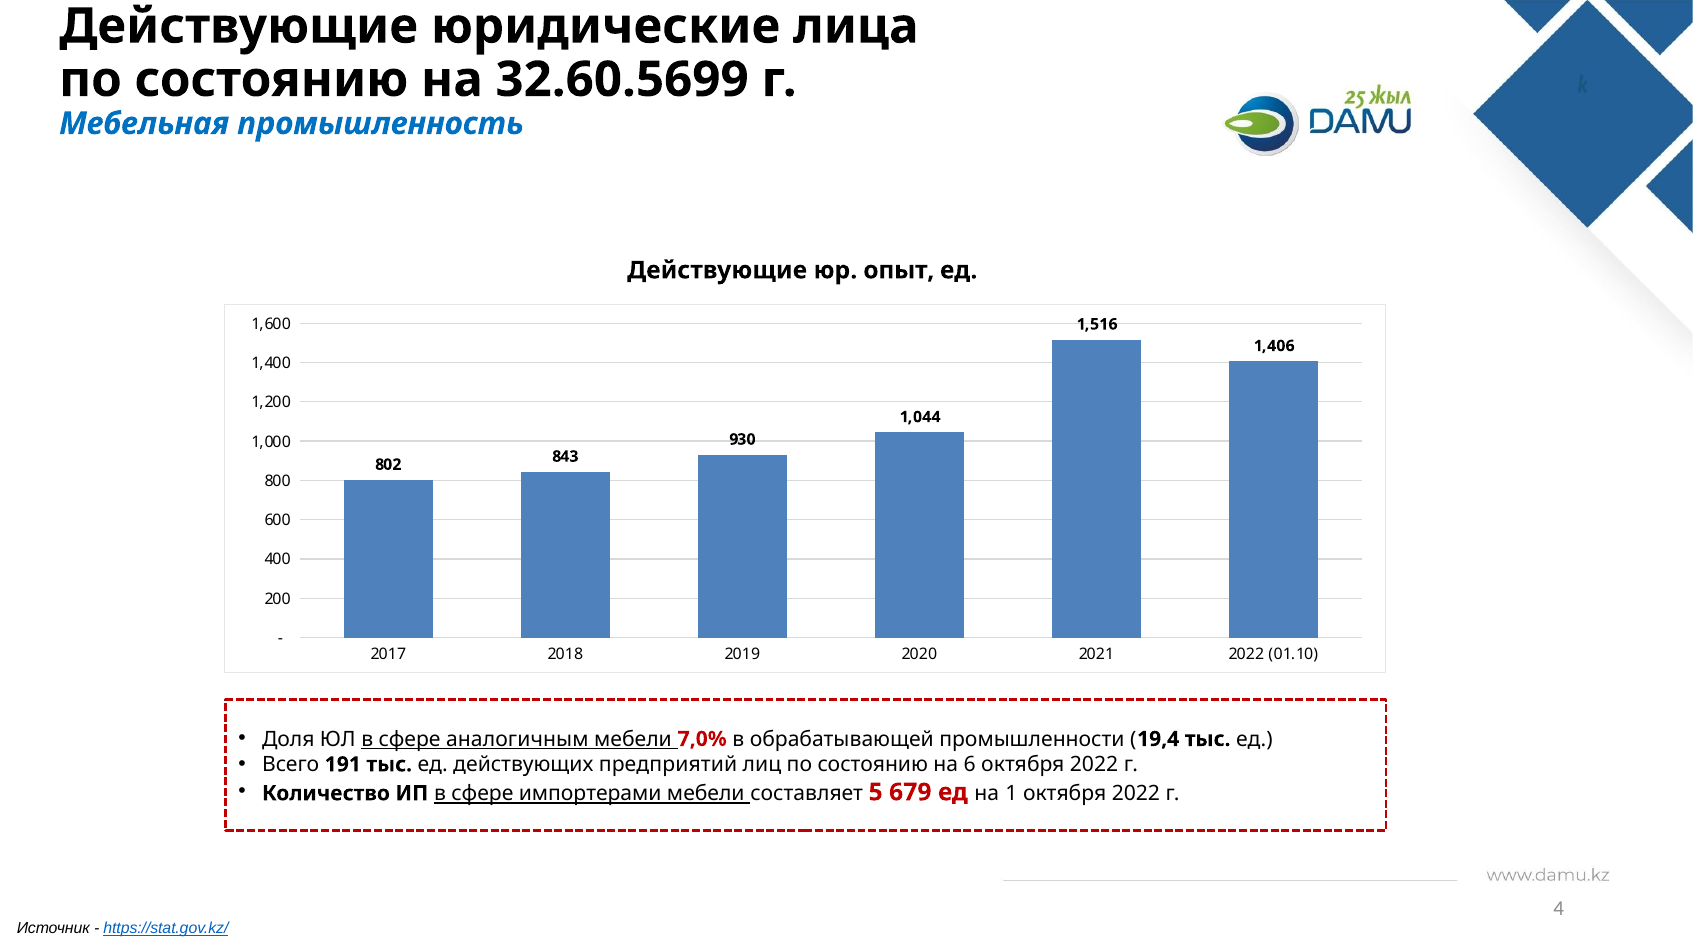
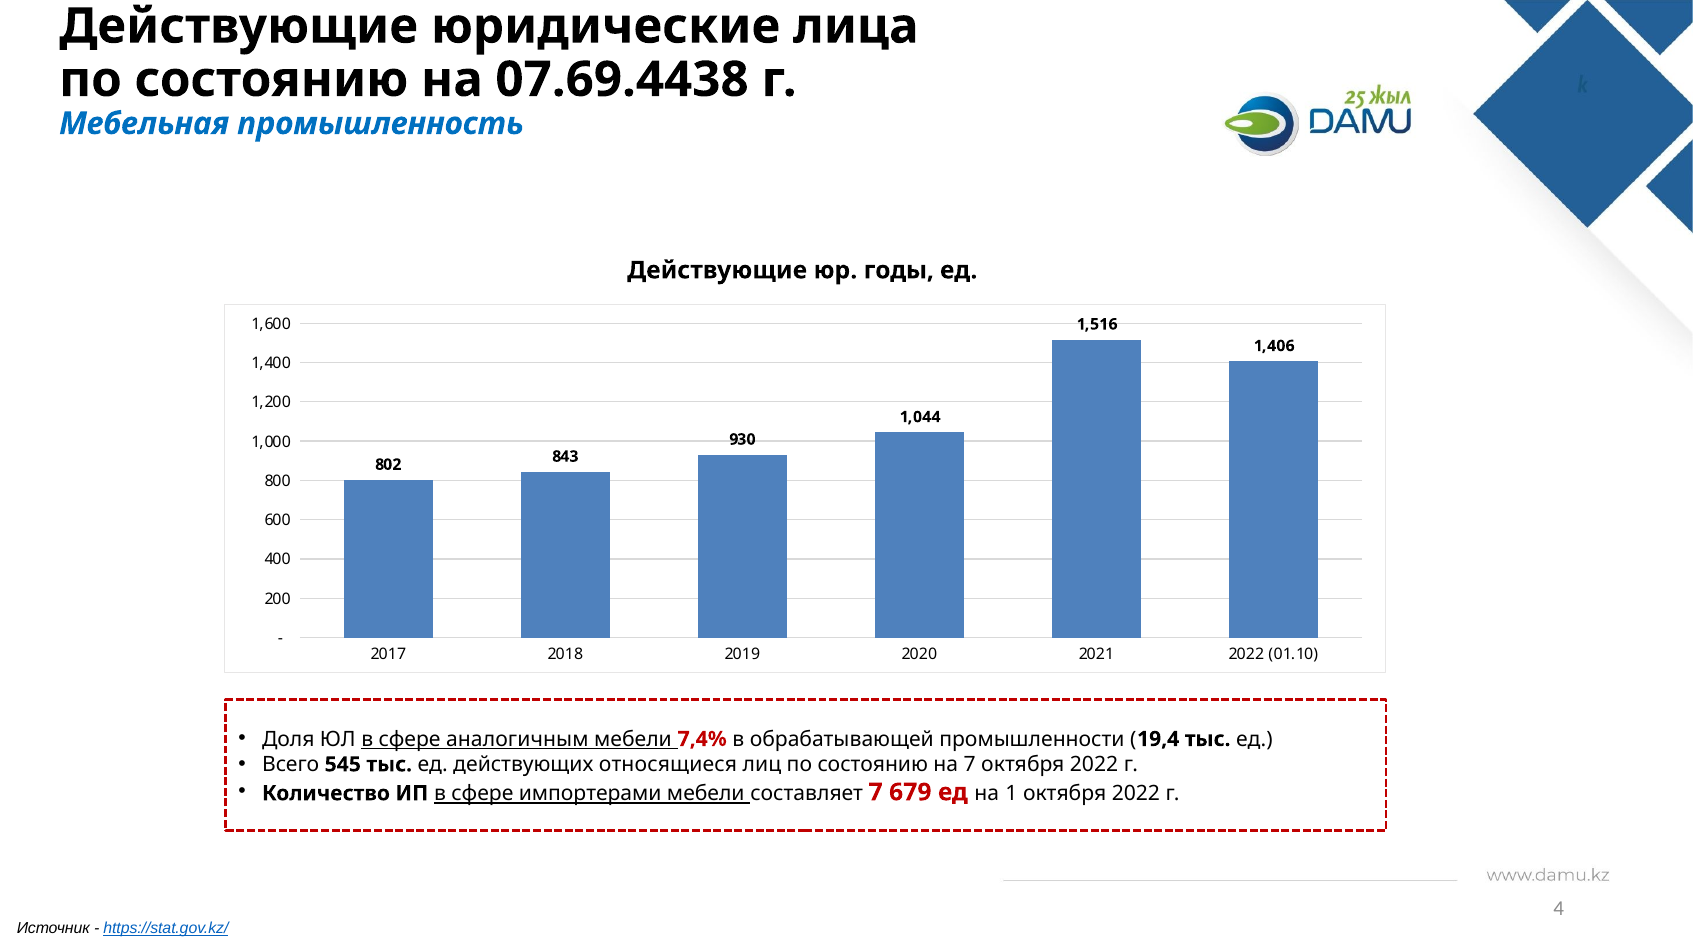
32.60.5699: 32.60.5699 -> 07.69.4438
опыт: опыт -> годы
7,0%: 7,0% -> 7,4%
191: 191 -> 545
предприятий: предприятий -> относящиеся
на 6: 6 -> 7
составляет 5: 5 -> 7
